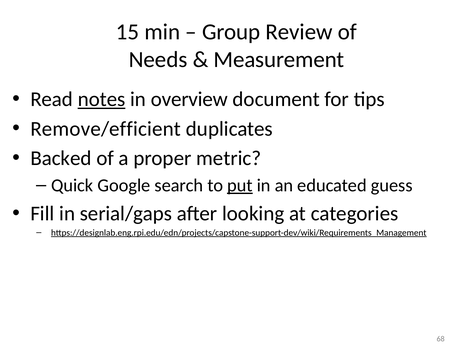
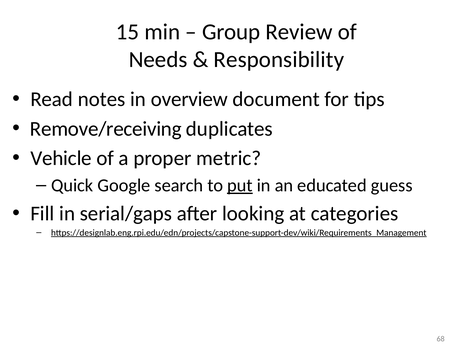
Measurement: Measurement -> Responsibility
notes underline: present -> none
Remove/efficient: Remove/efficient -> Remove/receiving
Backed: Backed -> Vehicle
